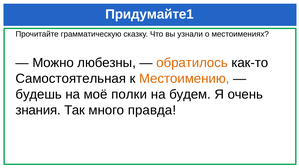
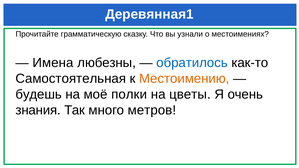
Придумайте1: Придумайте1 -> Деревянная1
Можно: Можно -> Имена
обратилось colour: orange -> blue
будем: будем -> цветы
правда: правда -> метров
